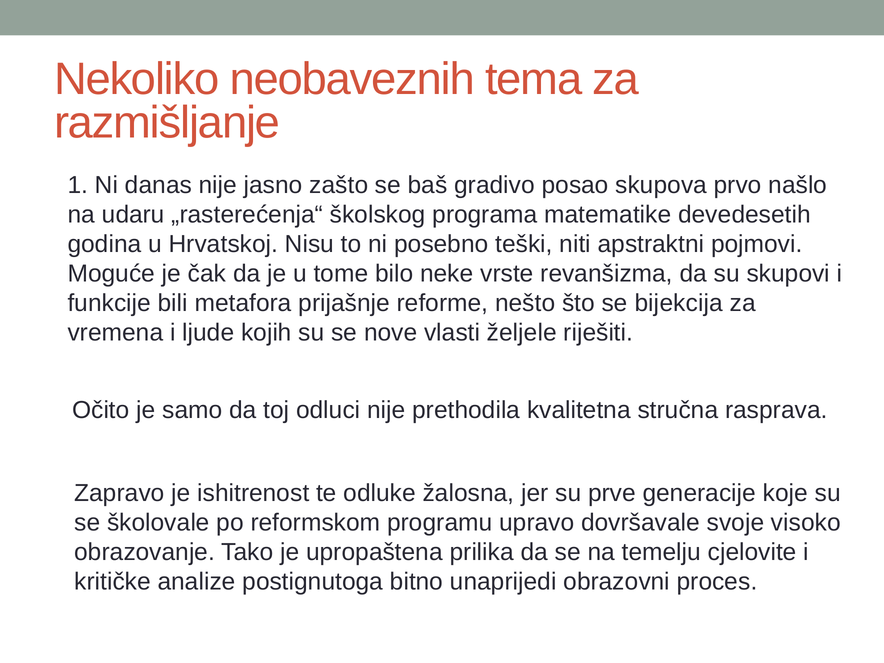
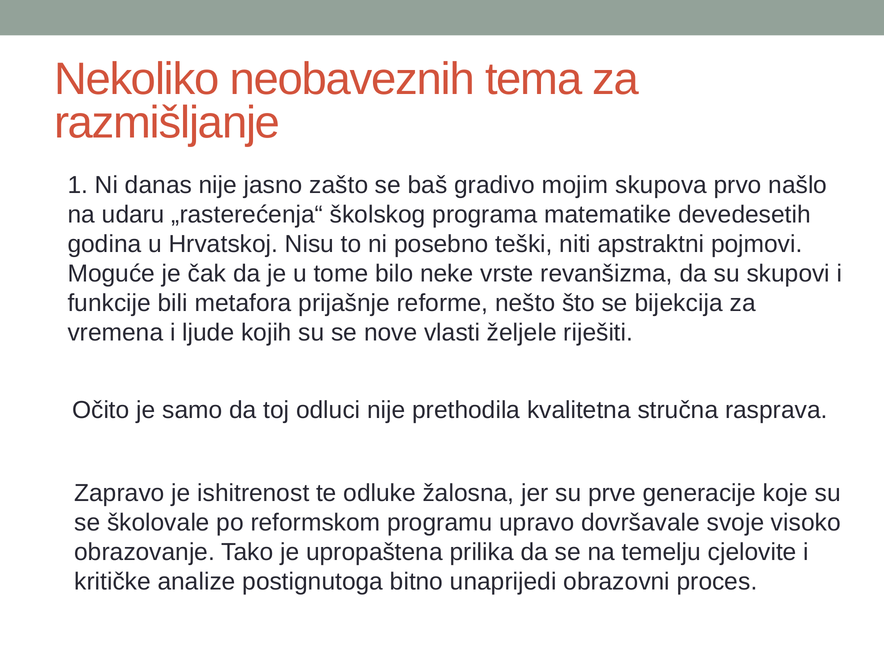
posao: posao -> mojim
